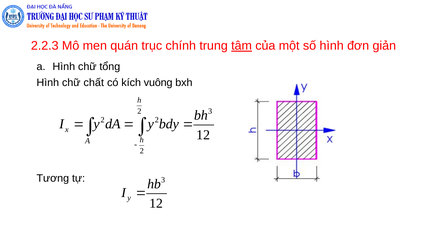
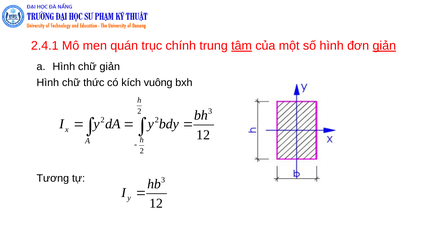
2.2.3: 2.2.3 -> 2.4.1
giản at (384, 46) underline: none -> present
chữ tổng: tổng -> giản
chất: chất -> thức
